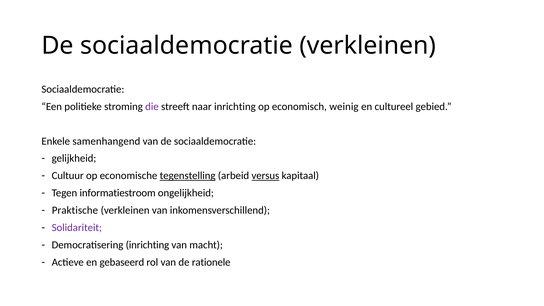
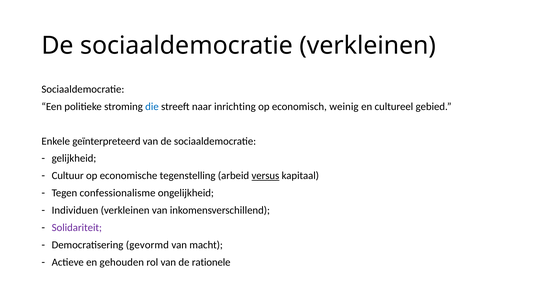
die colour: purple -> blue
samenhangend: samenhangend -> geïnterpreteerd
tegenstelling underline: present -> none
informatiestroom: informatiestroom -> confessionalisme
Praktische: Praktische -> Individuen
Democratisering inrichting: inrichting -> gevormd
gebaseerd: gebaseerd -> gehouden
